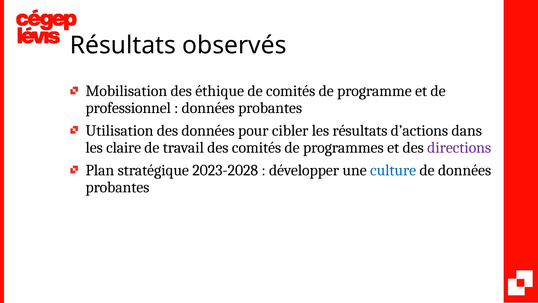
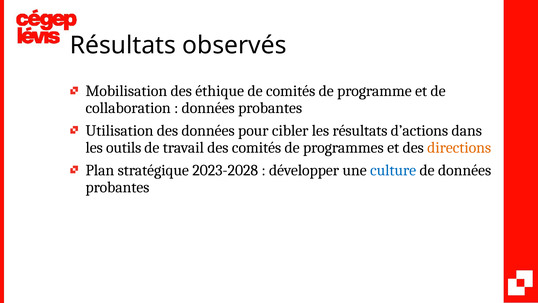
professionnel: professionnel -> collaboration
claire: claire -> outils
directions colour: purple -> orange
